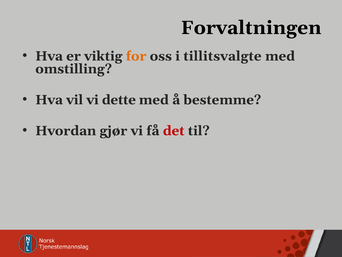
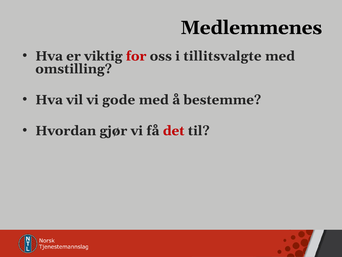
Forvaltningen: Forvaltningen -> Medlemmenes
for colour: orange -> red
dette: dette -> gode
